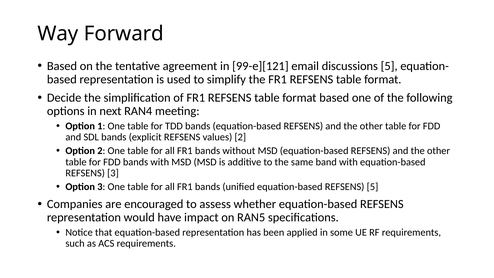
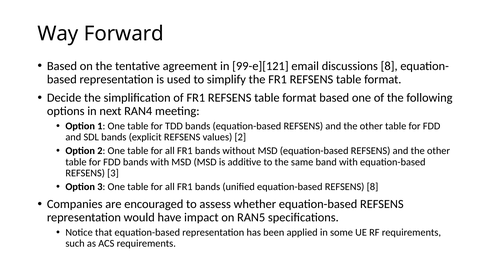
discussions 5: 5 -> 8
REFSENS 5: 5 -> 8
